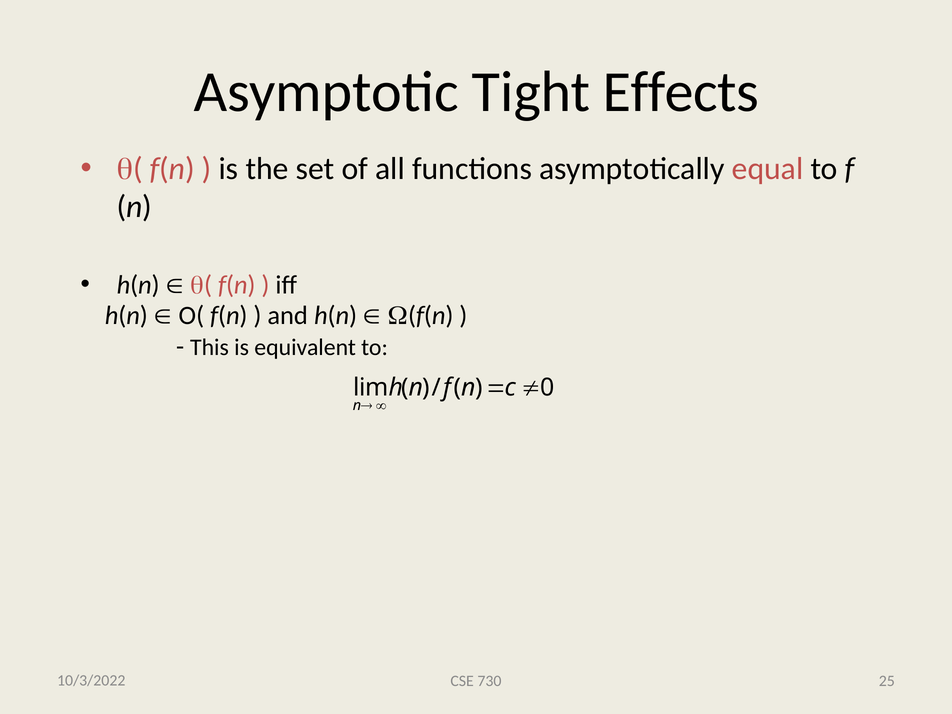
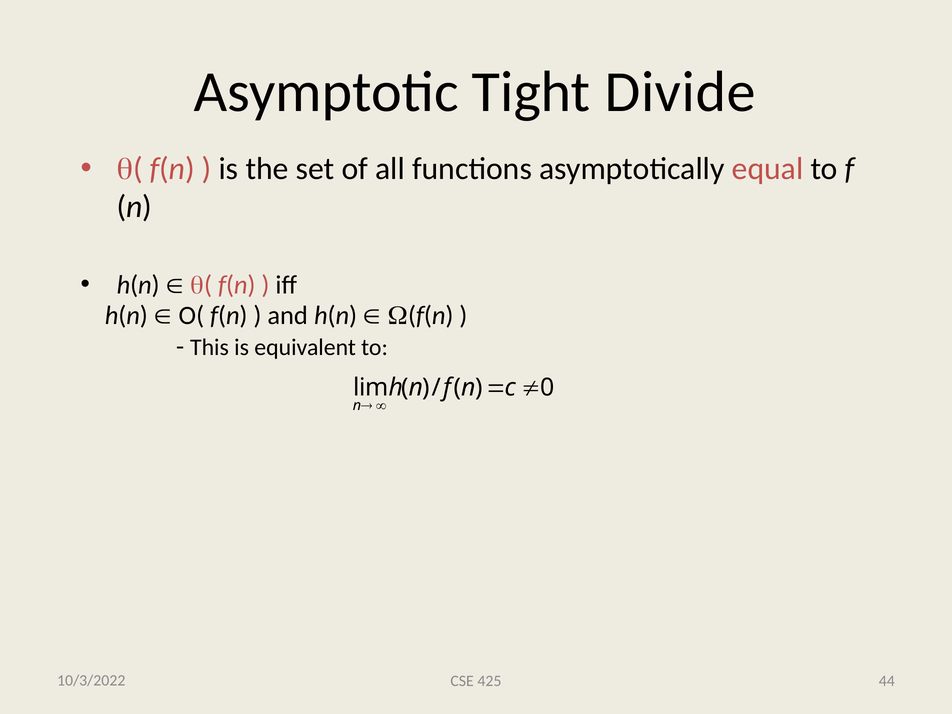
Effects: Effects -> Divide
730: 730 -> 425
25: 25 -> 44
